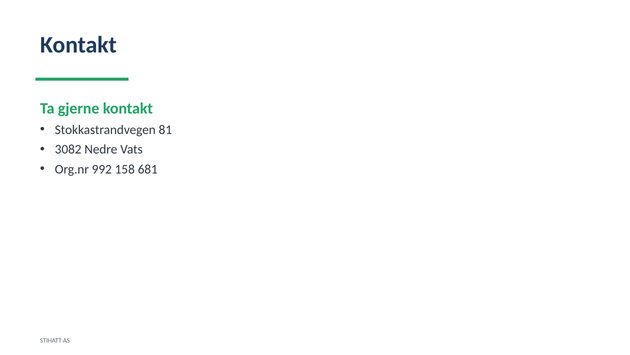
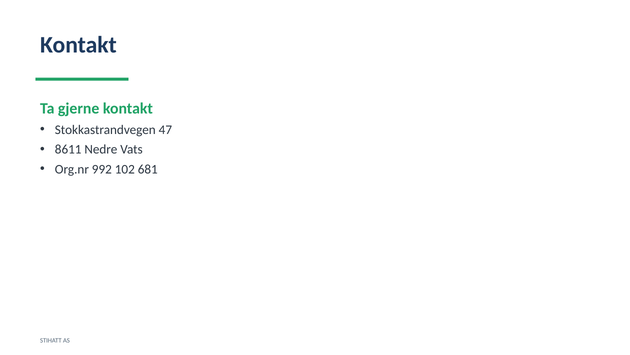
81: 81 -> 47
3082: 3082 -> 8611
158: 158 -> 102
